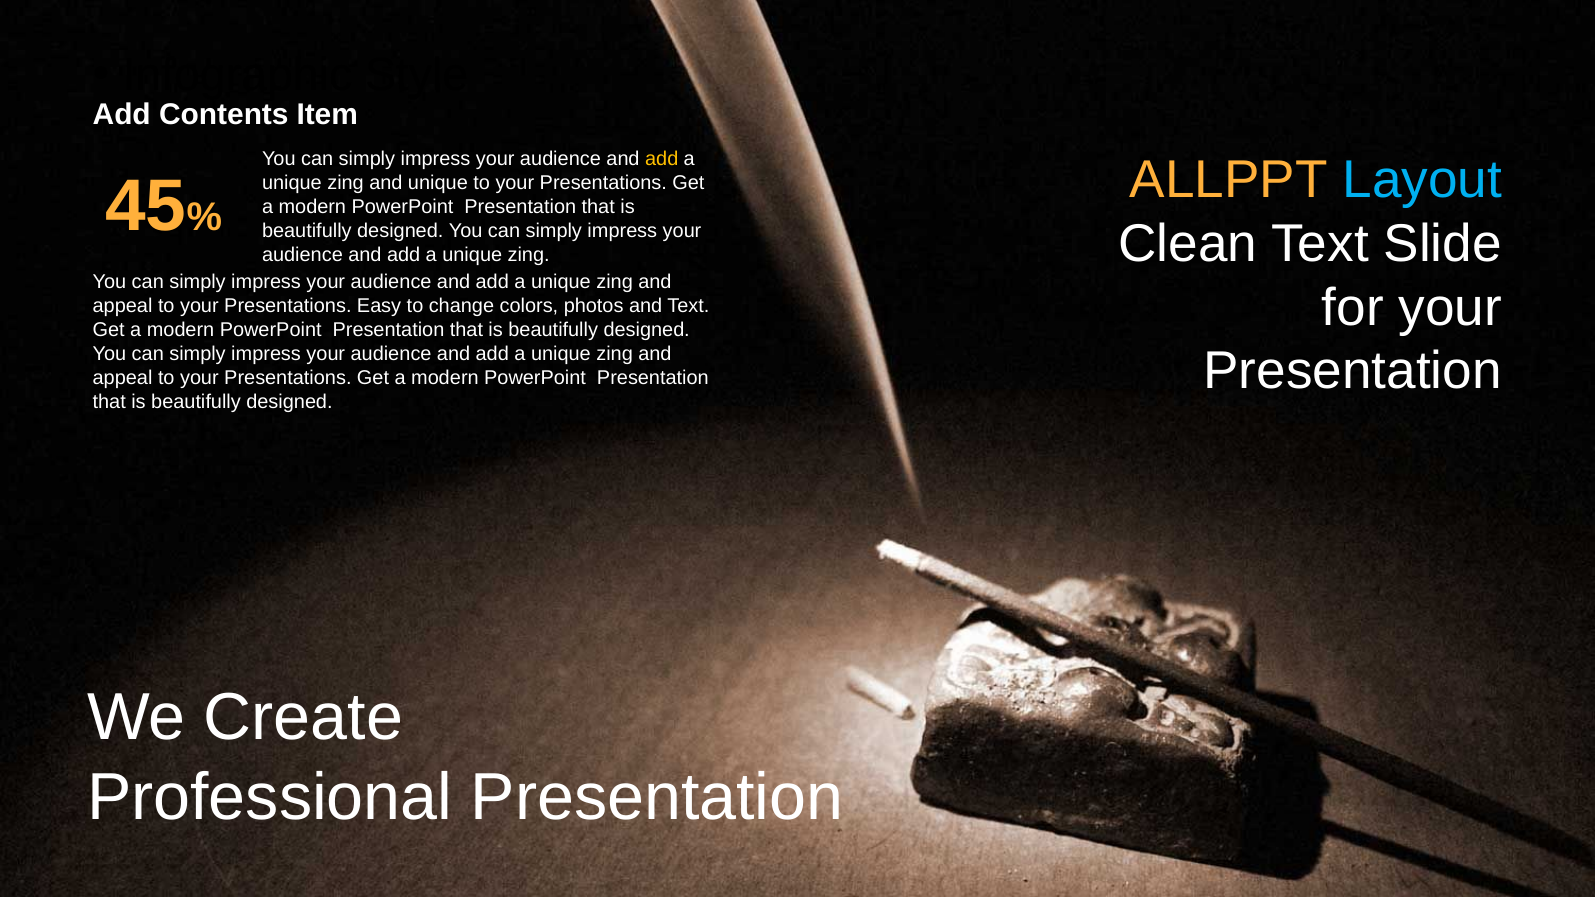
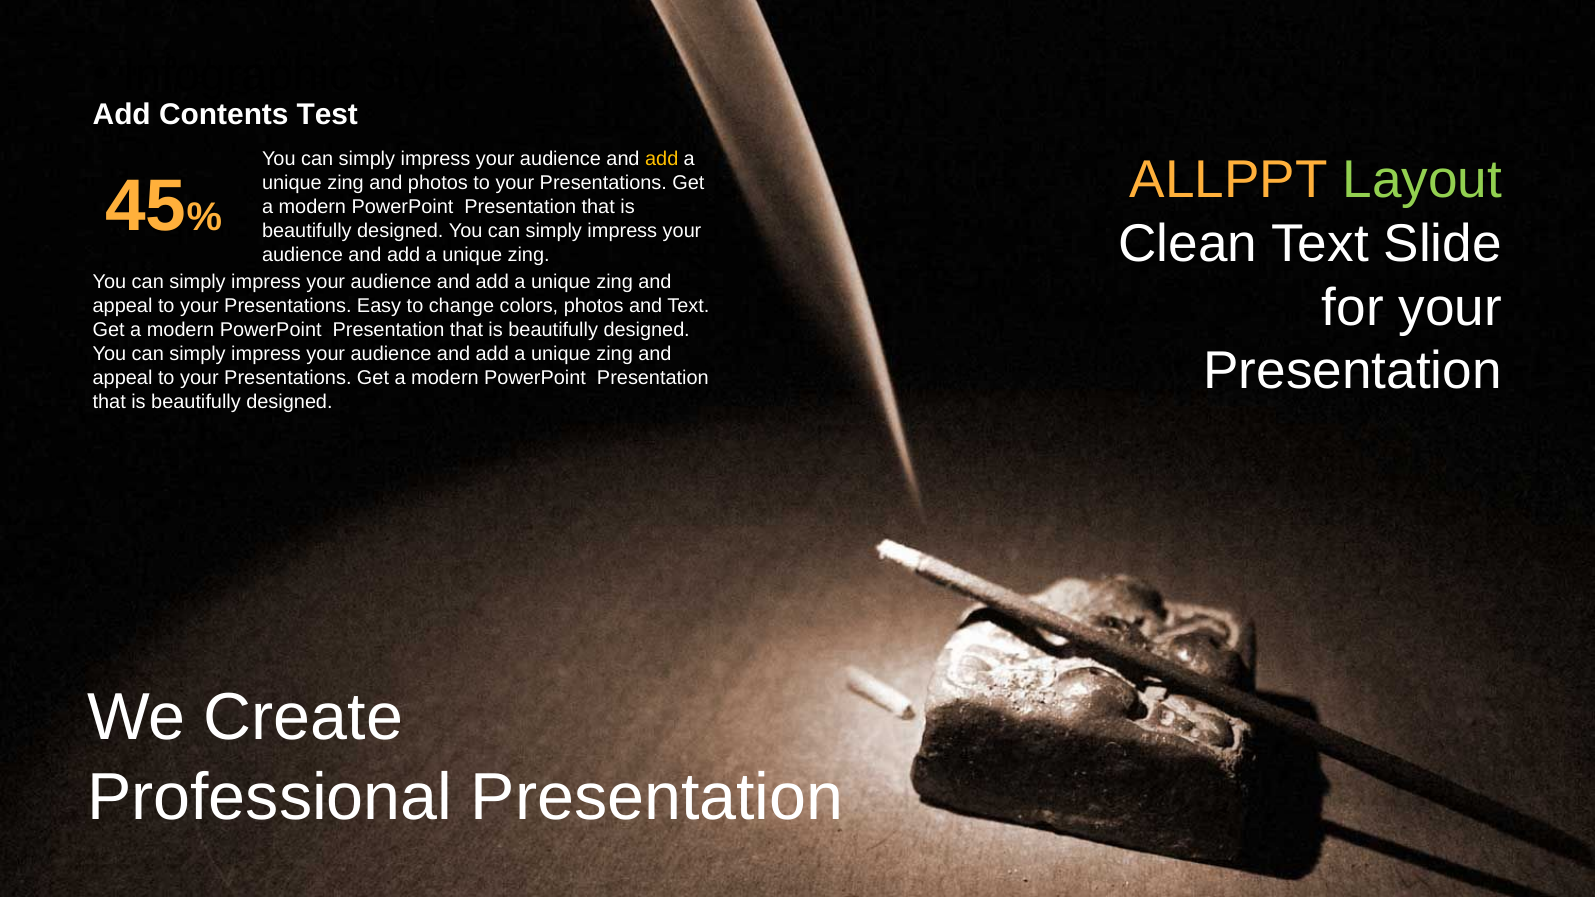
Item: Item -> Test
Layout colour: light blue -> light green
and unique: unique -> photos
